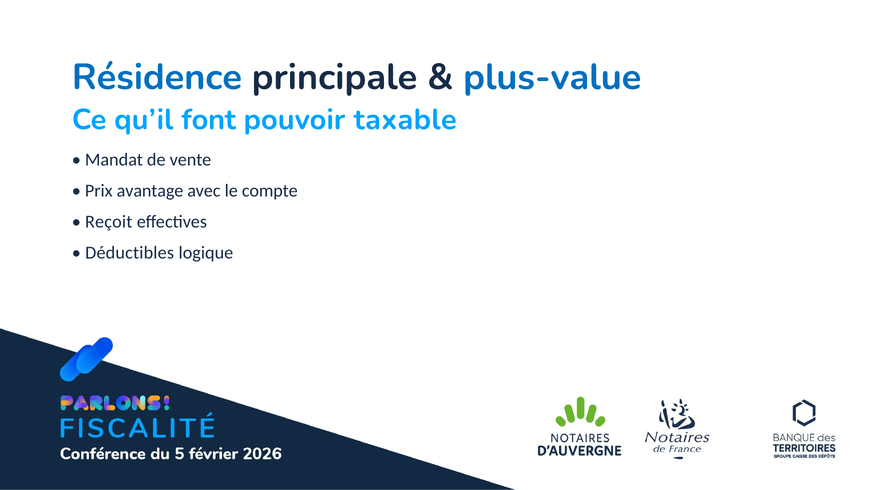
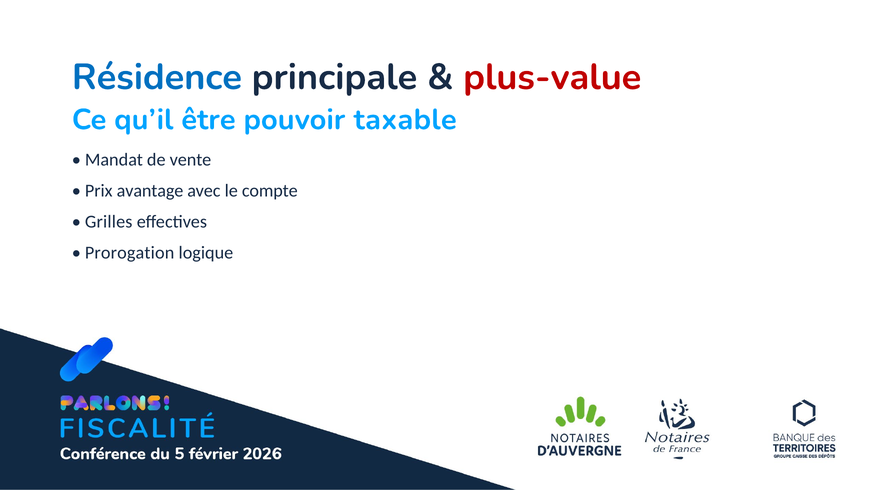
plus-value colour: blue -> red
font: font -> être
Reçoit: Reçoit -> Grilles
Déductibles: Déductibles -> Prorogation
